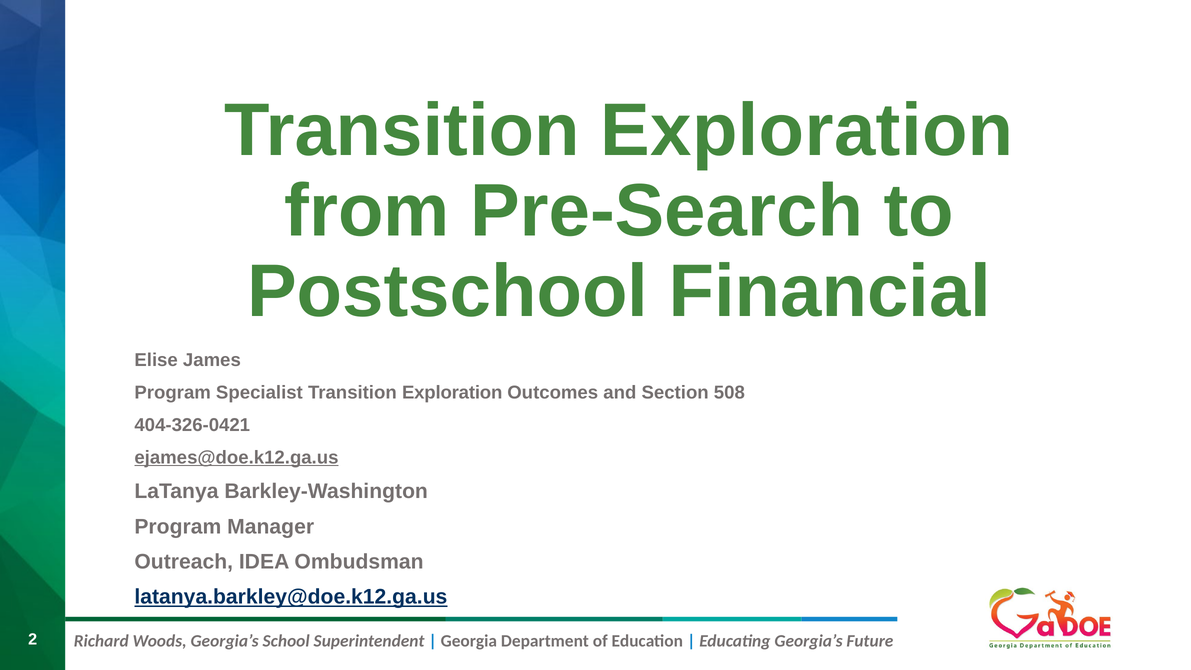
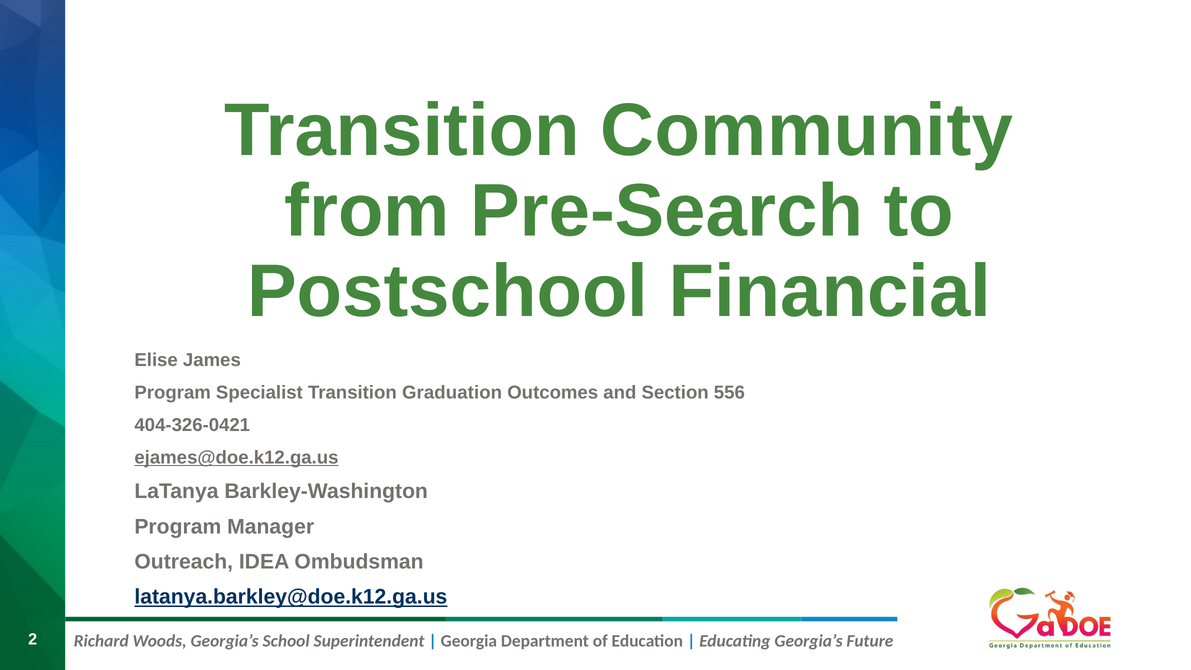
Exploration at (807, 131): Exploration -> Community
Specialist Transition Exploration: Exploration -> Graduation
508: 508 -> 556
